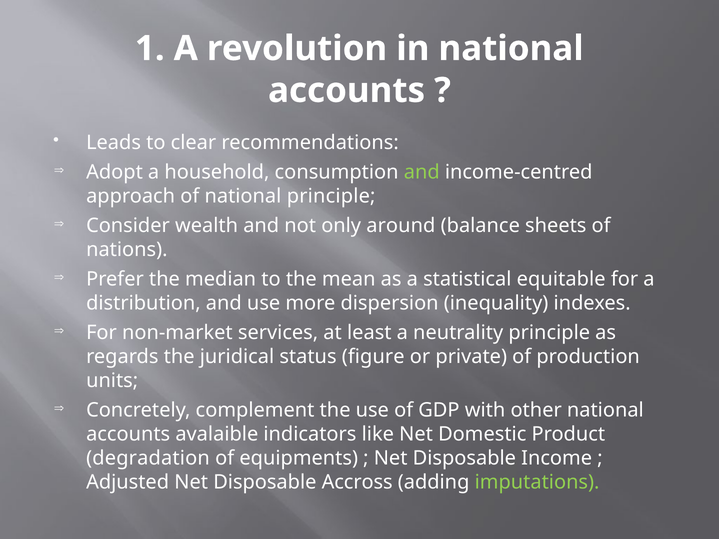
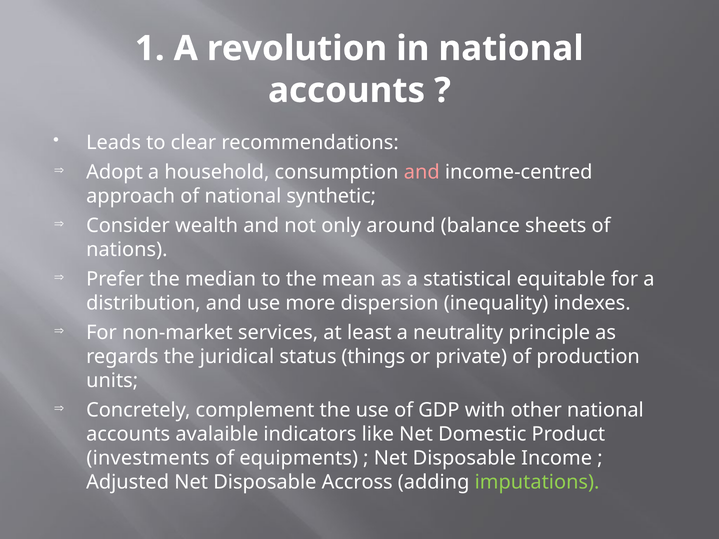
and at (422, 172) colour: light green -> pink
national principle: principle -> synthetic
figure: figure -> things
degradation: degradation -> investments
